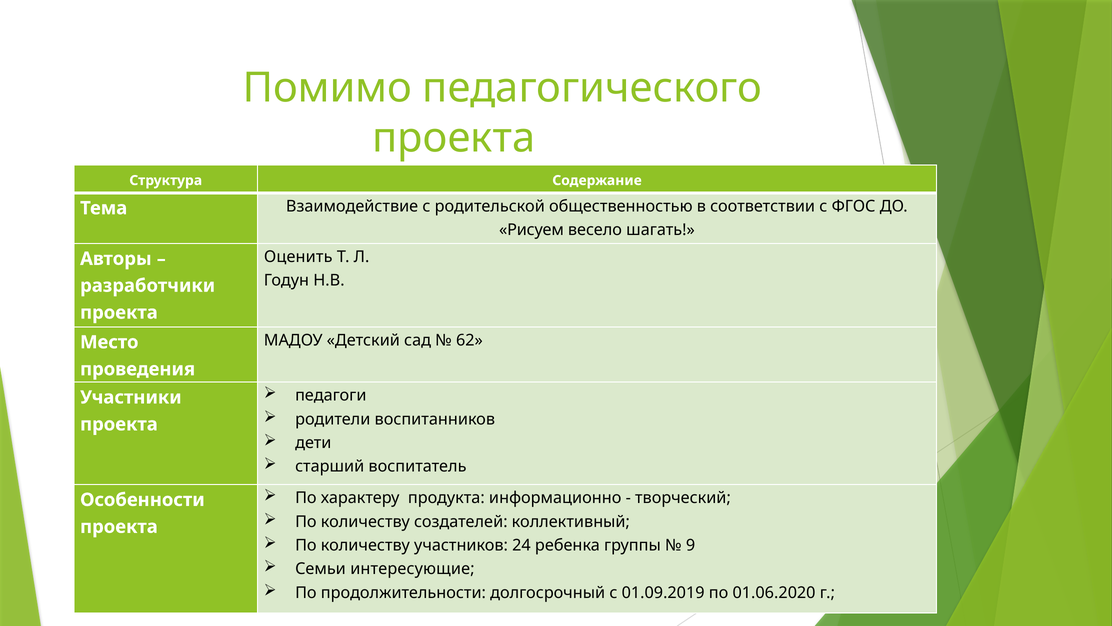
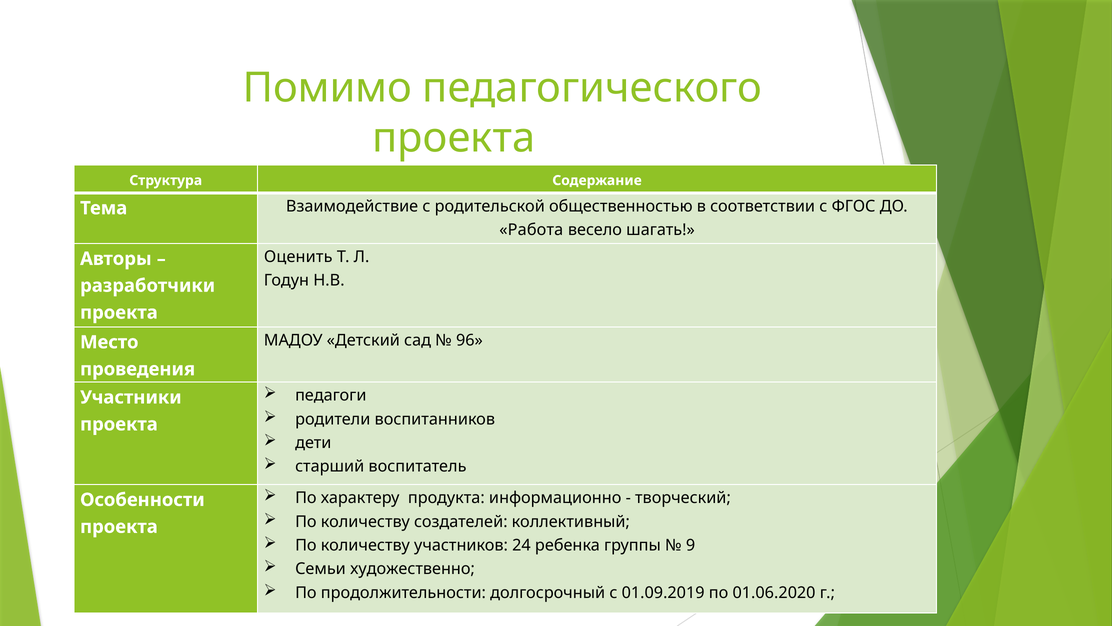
Рисуем: Рисуем -> Работа
62: 62 -> 96
интересующие: интересующие -> художественно
